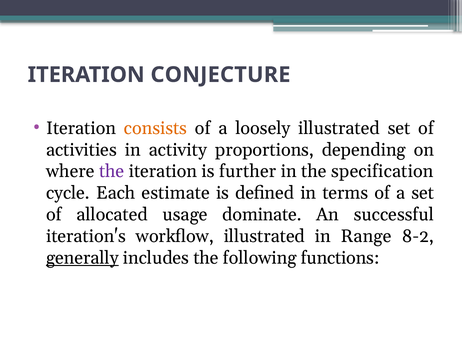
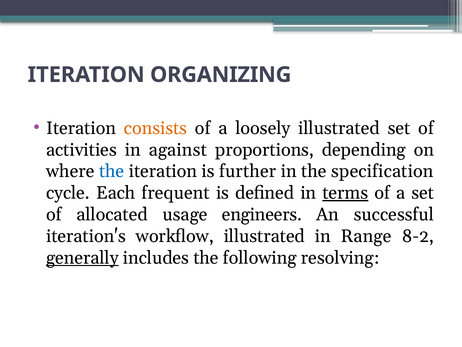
CONJECTURE: CONJECTURE -> ORGANIZING
activity: activity -> against
the at (112, 171) colour: purple -> blue
estimate: estimate -> frequent
terms underline: none -> present
dominate: dominate -> engineers
functions: functions -> resolving
